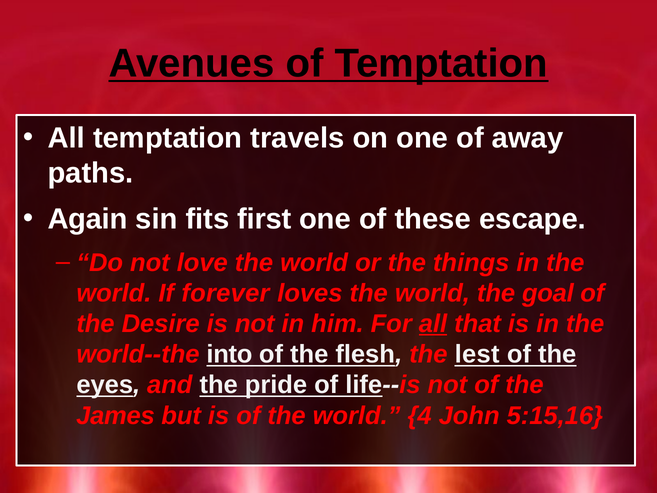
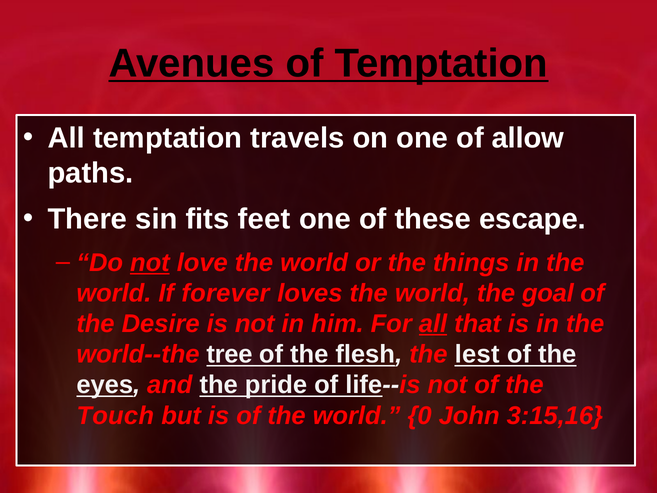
away: away -> allow
Again: Again -> There
first: first -> feet
not at (150, 262) underline: none -> present
into: into -> tree
James: James -> Touch
4: 4 -> 0
5:15,16: 5:15,16 -> 3:15,16
